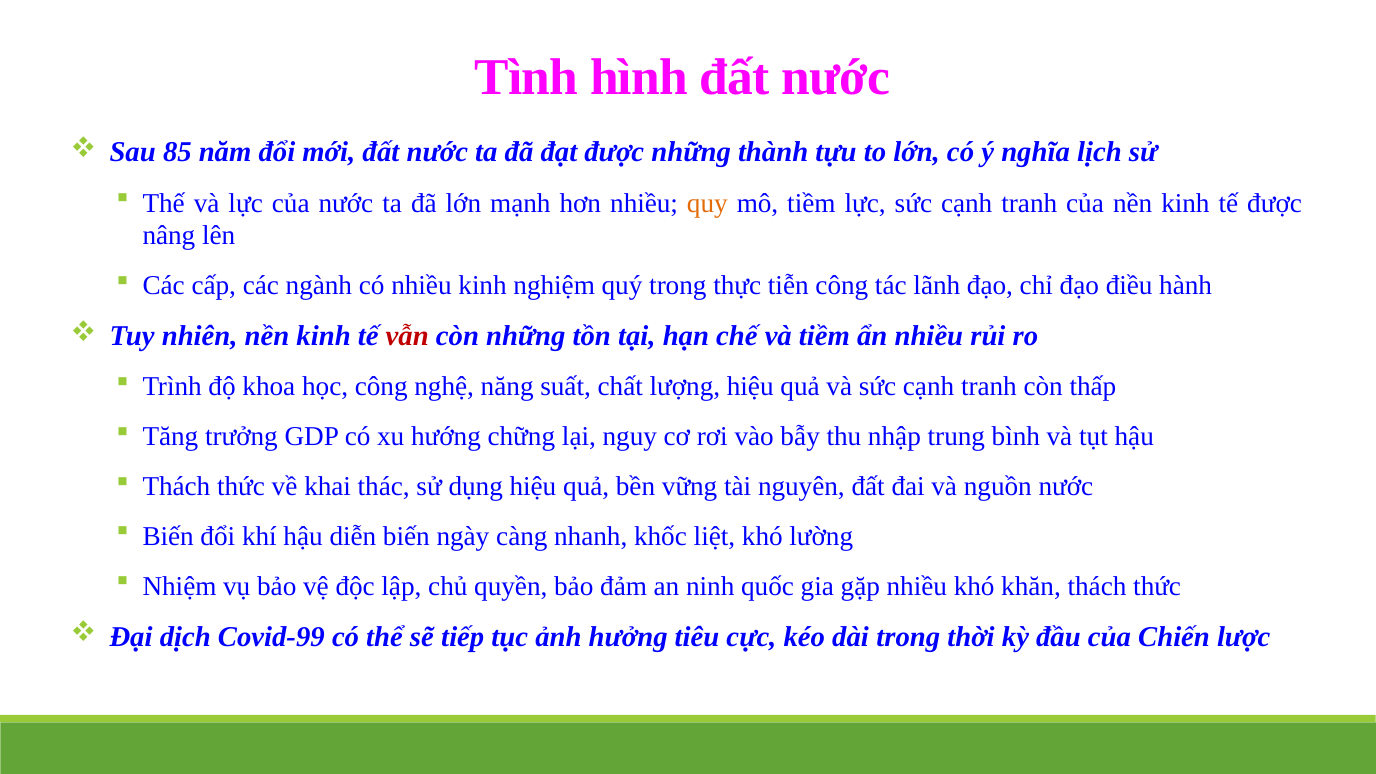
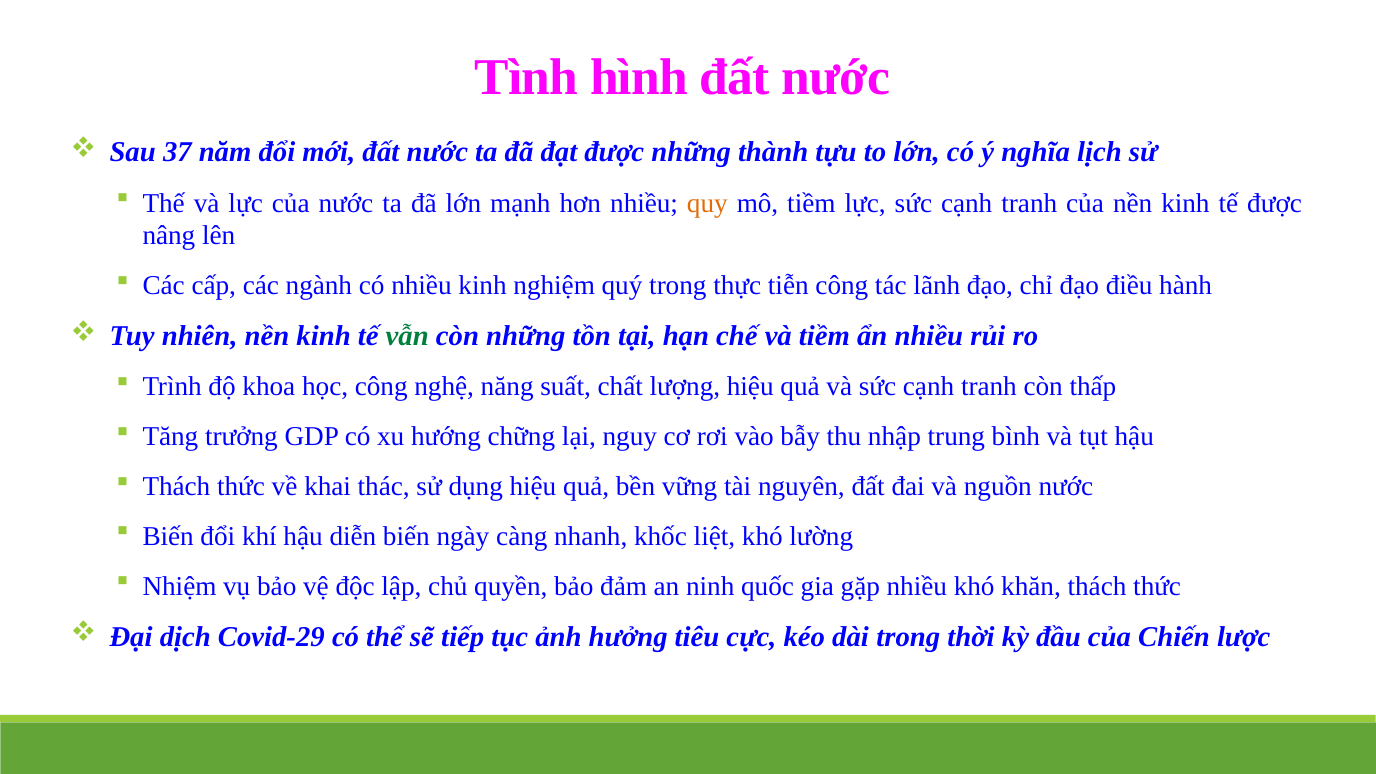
85: 85 -> 37
vẫn colour: red -> green
Covid-99: Covid-99 -> Covid-29
